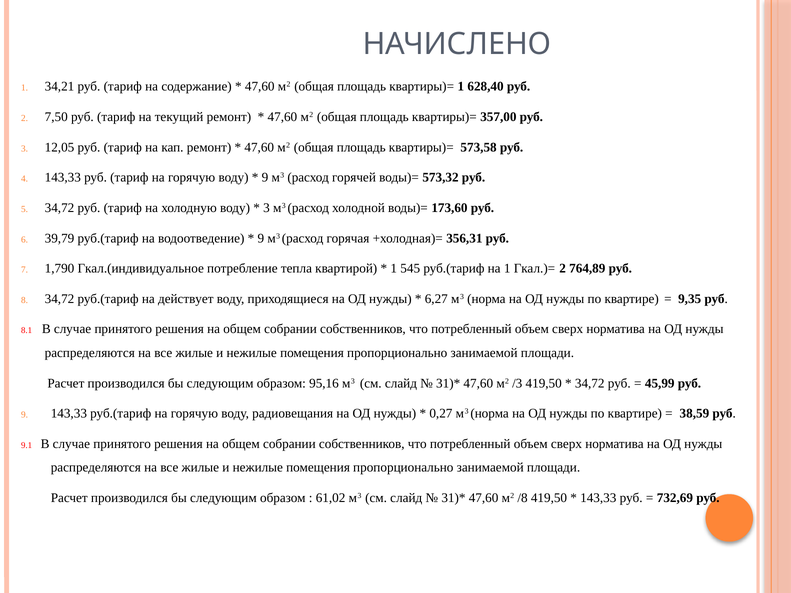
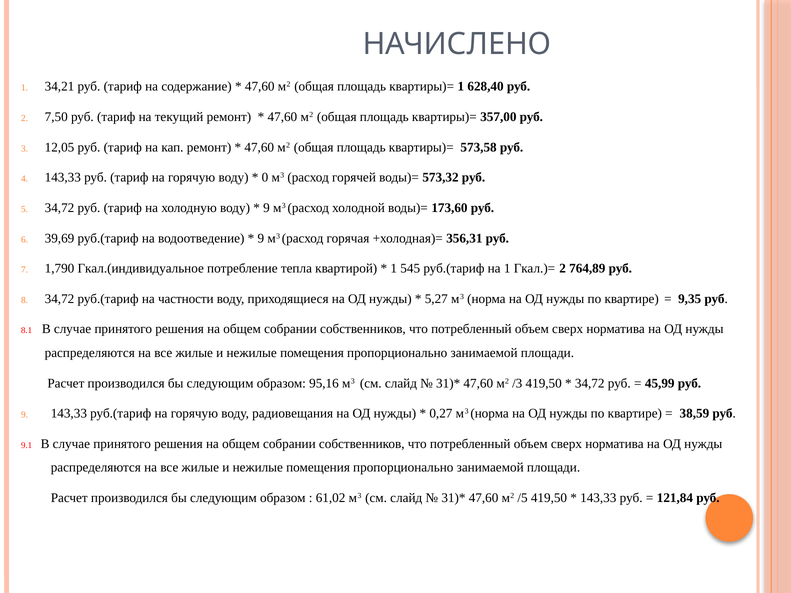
9 at (265, 178): 9 -> 0
3 at (266, 208): 3 -> 9
39,79: 39,79 -> 39,69
действует: действует -> частности
6,27: 6,27 -> 5,27
/8: /8 -> /5
732,69: 732,69 -> 121,84
